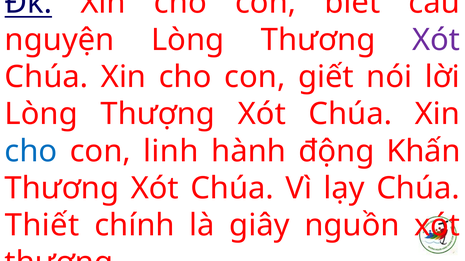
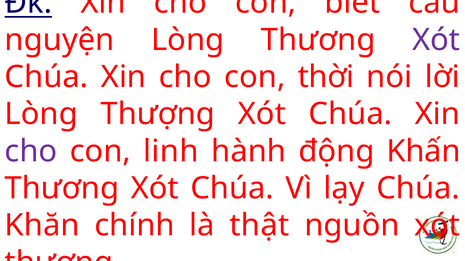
giết: giết -> thời
cho at (31, 152) colour: blue -> purple
Thiết: Thiết -> Khăn
giây: giây -> thật
